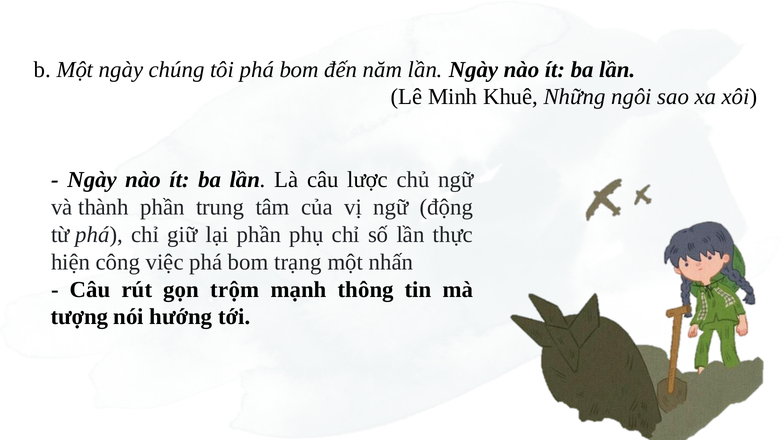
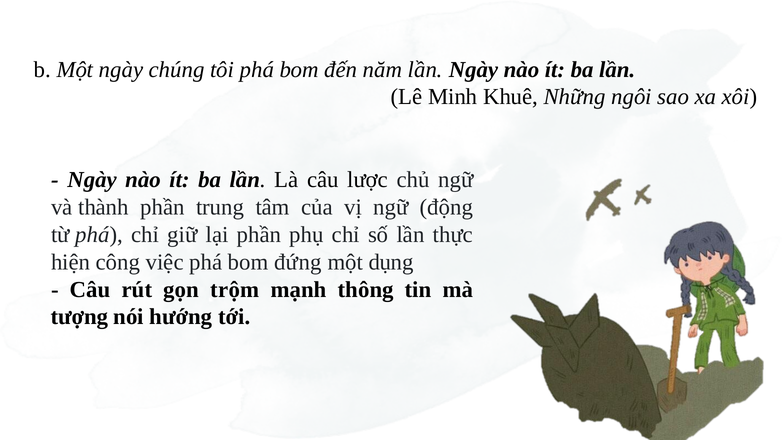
trạng: trạng -> đứng
nhấn: nhấn -> dụng
